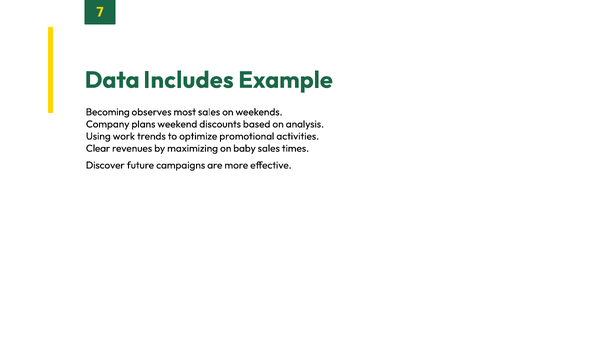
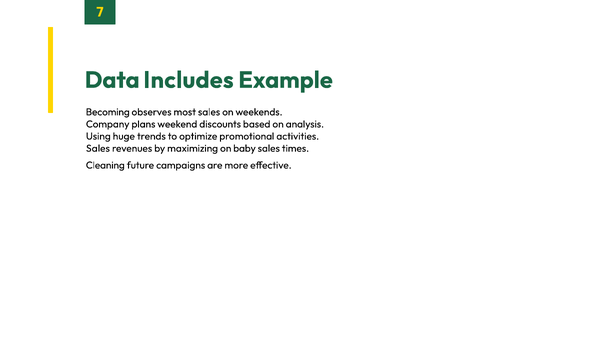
work: work -> huge
Clear at (98, 148): Clear -> Sales
Discover: Discover -> Cleaning
